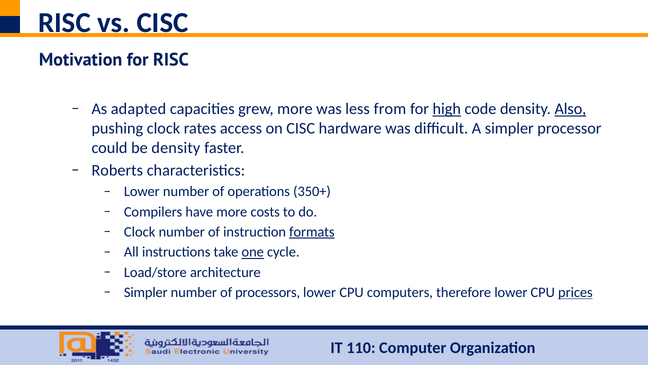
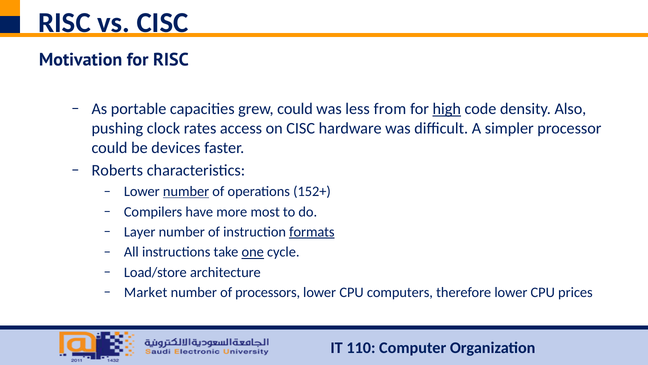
adapted: adapted -> portable
grew more: more -> could
Also underline: present -> none
be density: density -> devices
number at (186, 191) underline: none -> present
350+: 350+ -> 152+
costs: costs -> most
Clock at (140, 232): Clock -> Layer
Simpler at (146, 292): Simpler -> Market
prices underline: present -> none
